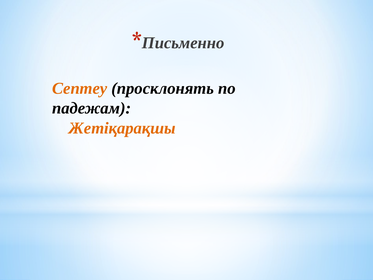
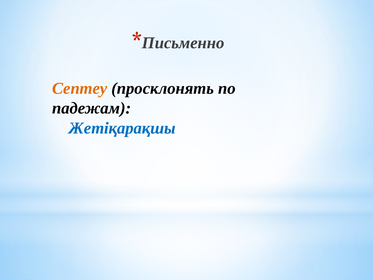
Жетіқарақшы colour: orange -> blue
